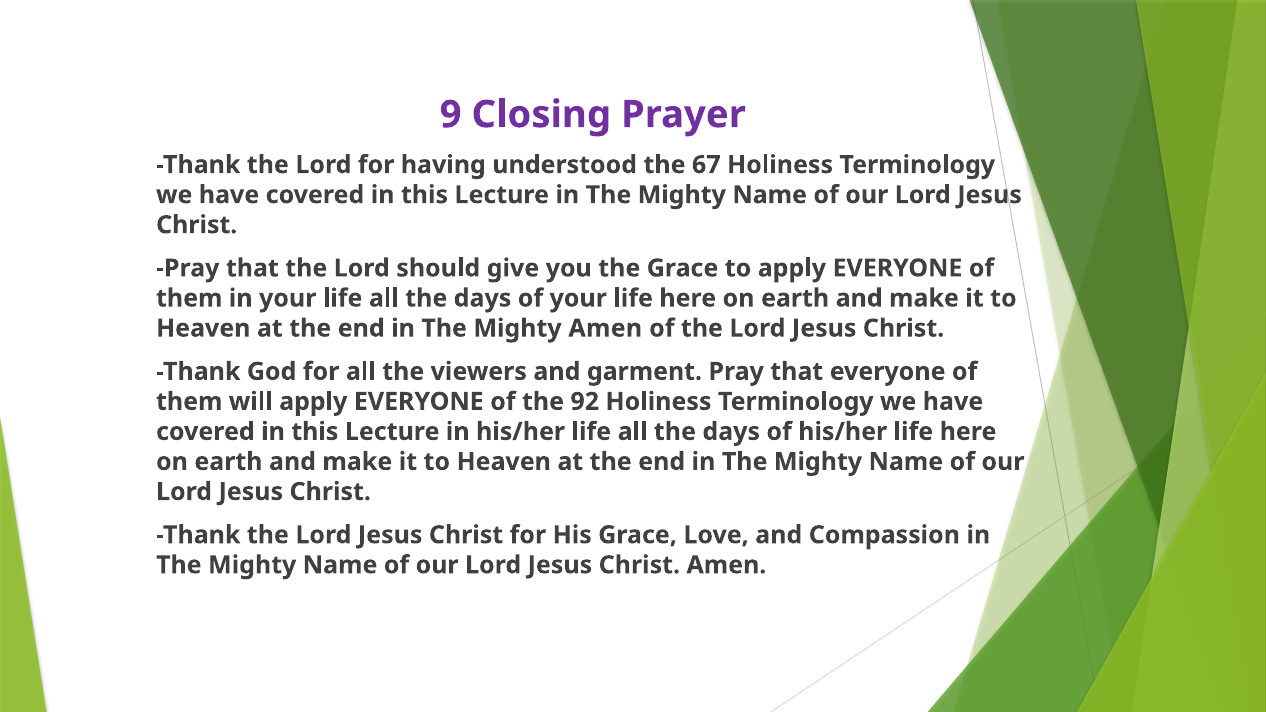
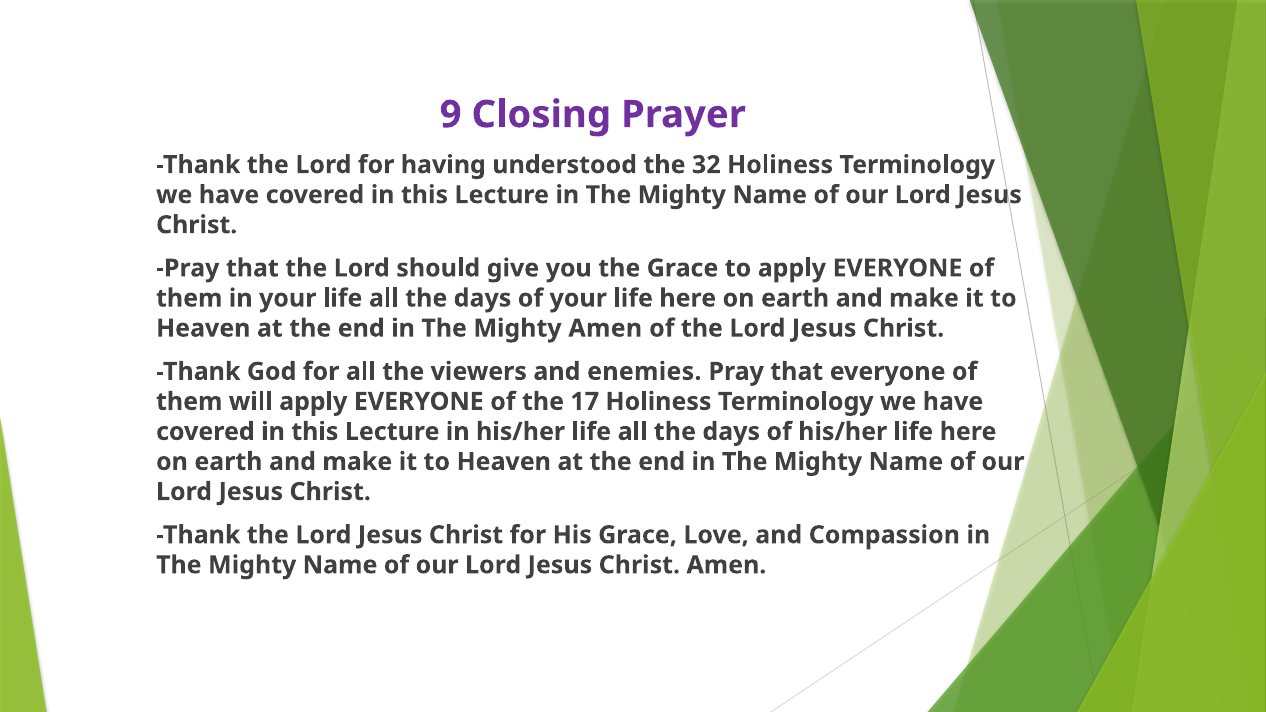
67: 67 -> 32
garment: garment -> enemies
92: 92 -> 17
